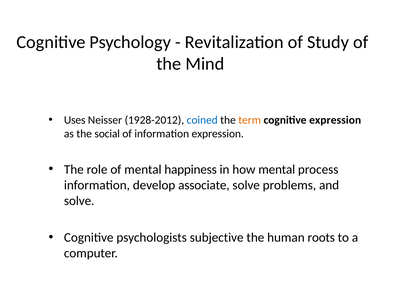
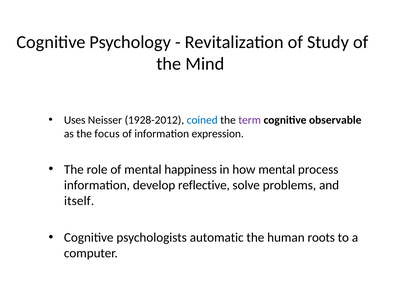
term colour: orange -> purple
cognitive expression: expression -> observable
social: social -> focus
associate: associate -> reflective
solve at (79, 201): solve -> itself
subjective: subjective -> automatic
